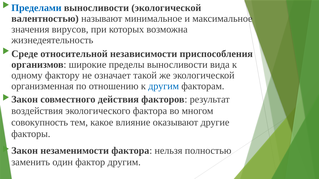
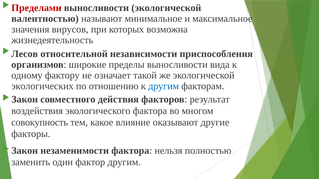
Пределами colour: blue -> red
Среде: Среде -> Лесов
организменная: организменная -> экологических
